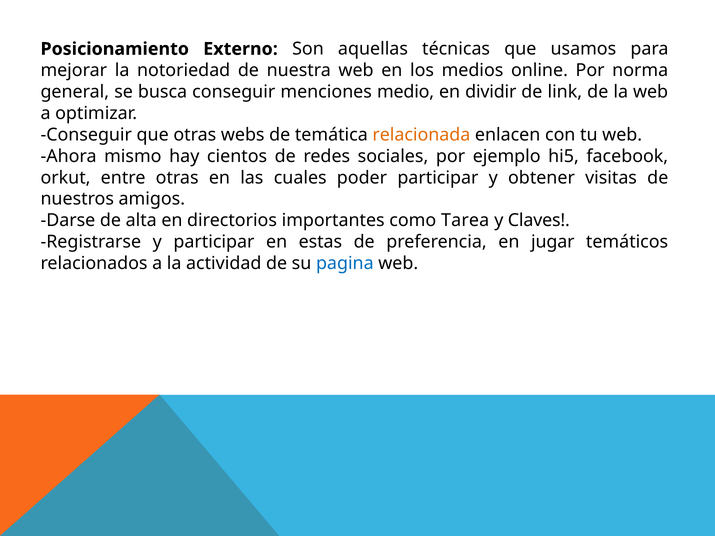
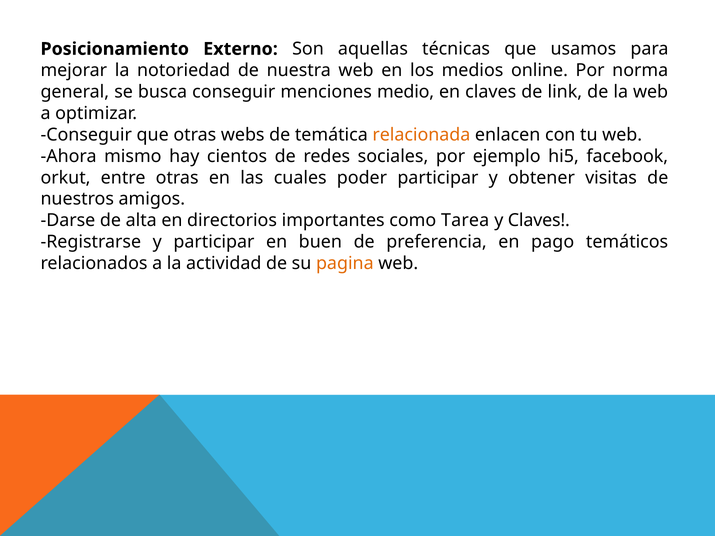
en dividir: dividir -> claves
estas: estas -> buen
jugar: jugar -> pago
pagina colour: blue -> orange
